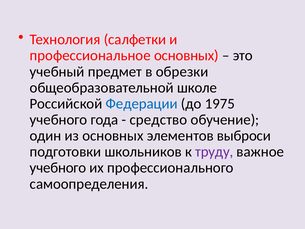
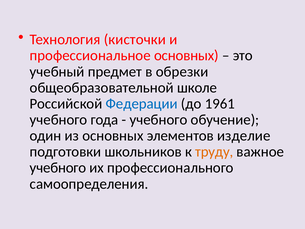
салфетки: салфетки -> кисточки
1975: 1975 -> 1961
средство at (158, 120): средство -> учебного
выброси: выброси -> изделие
труду colour: purple -> orange
